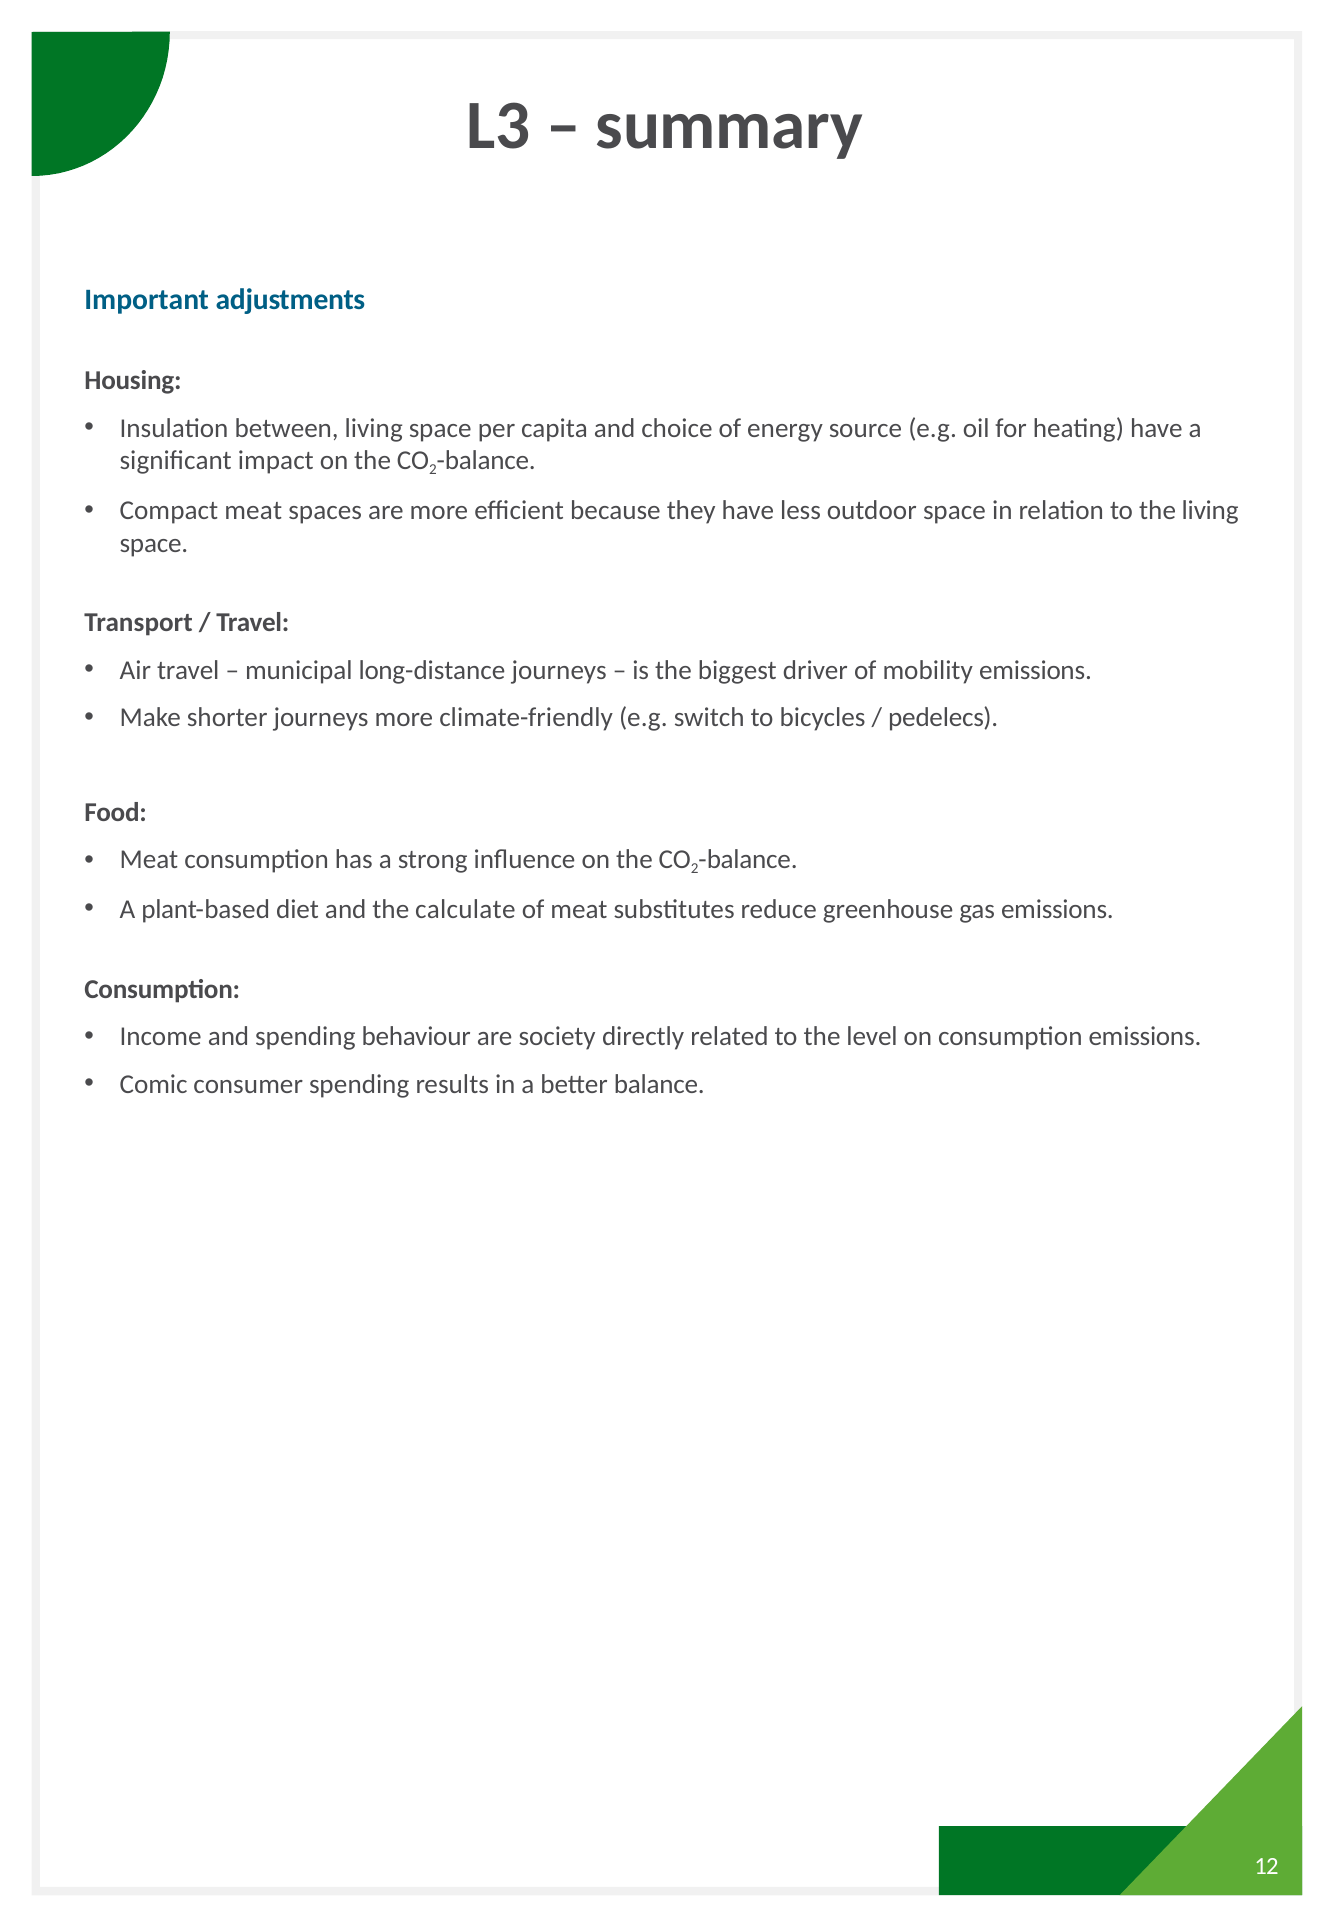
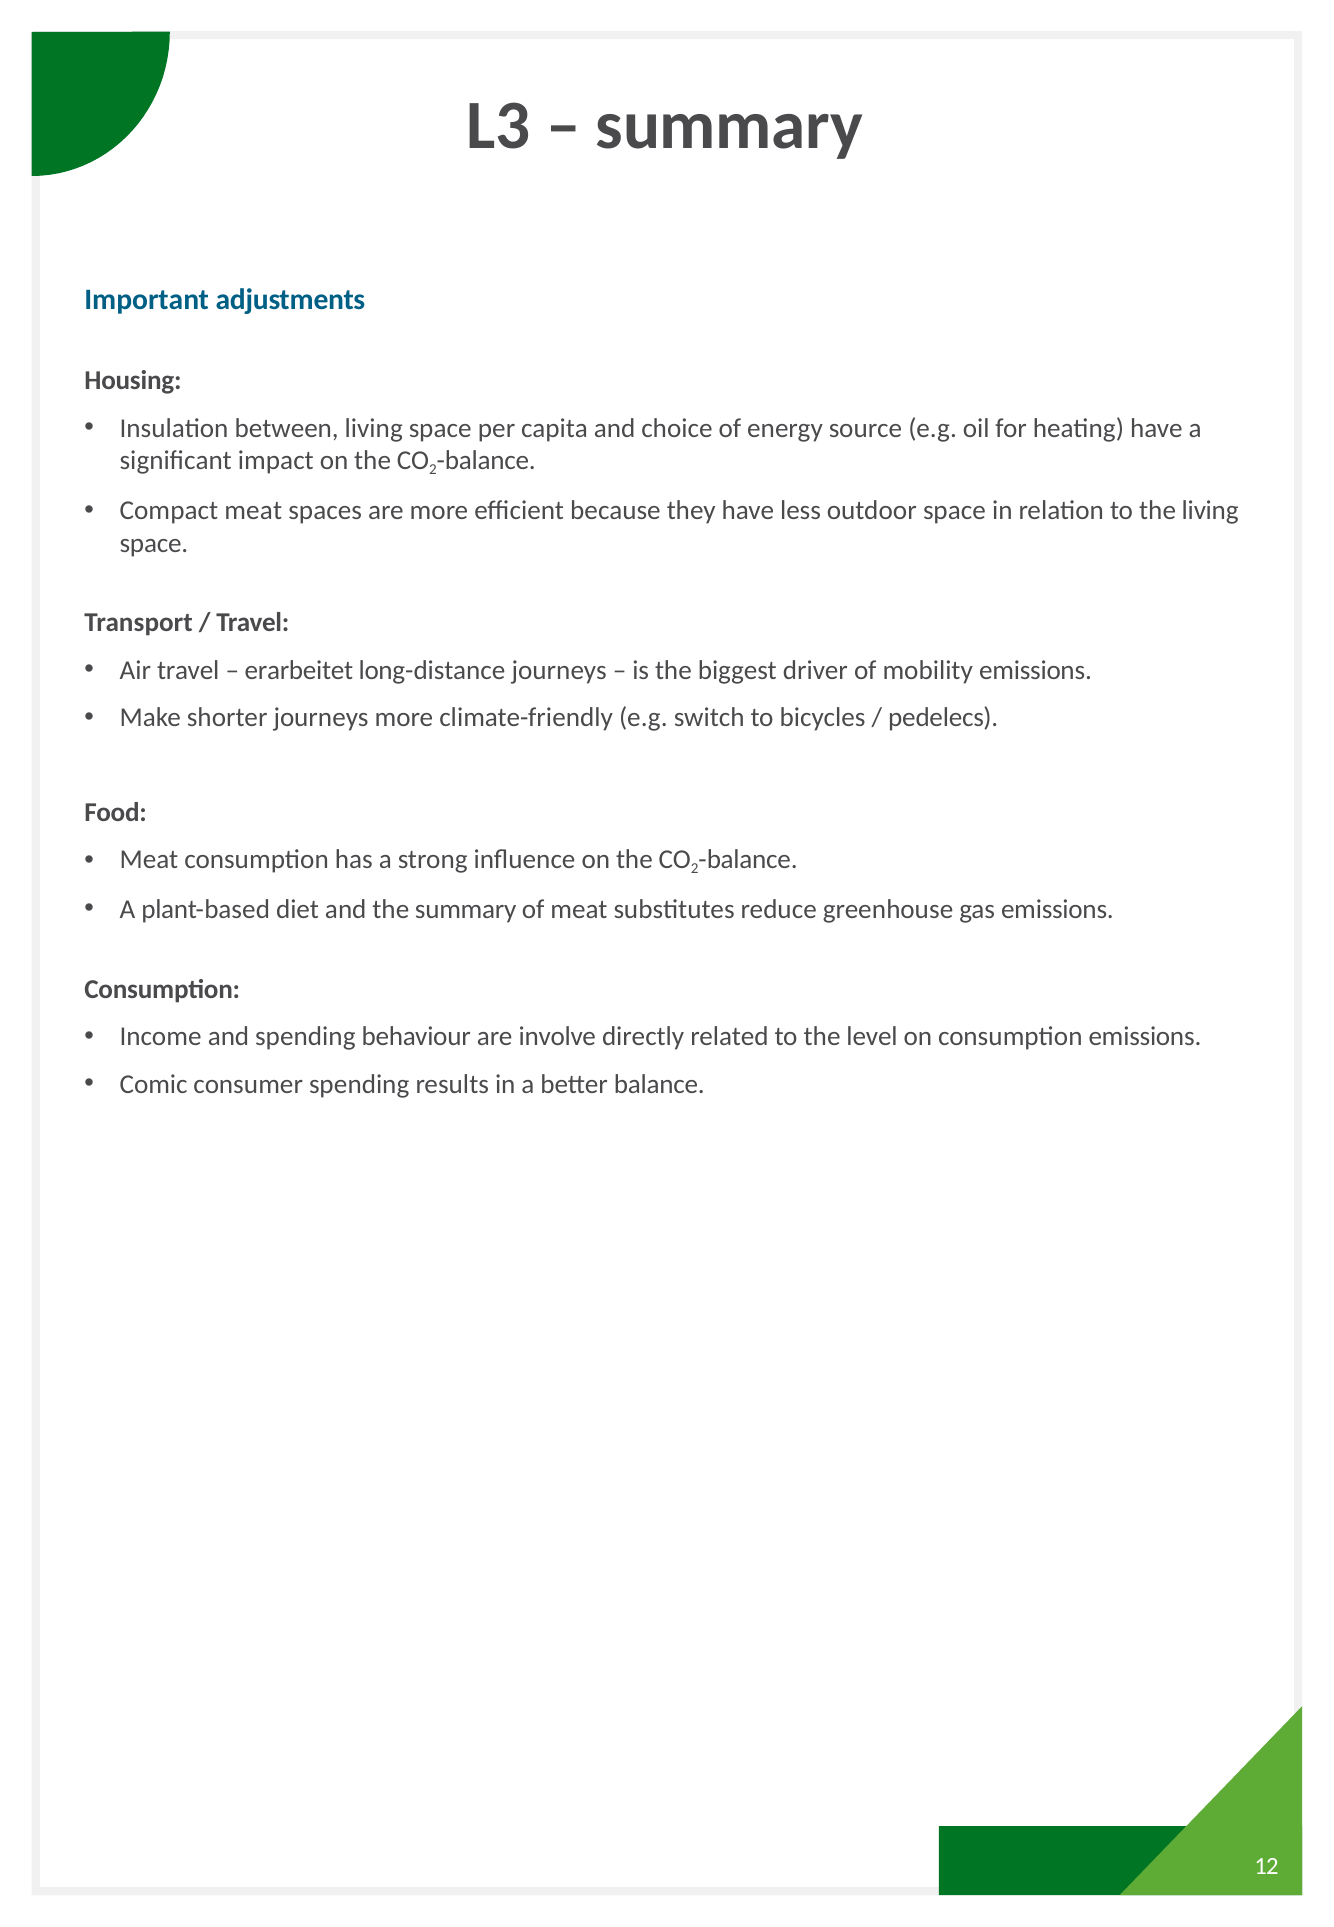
municipal: municipal -> erarbeitet
the calculate: calculate -> summary
society: society -> involve
